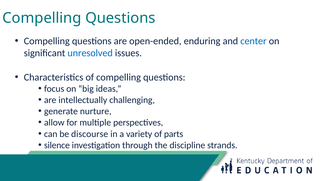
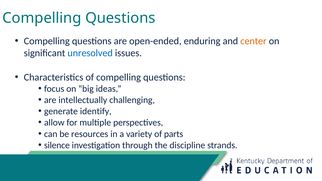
center colour: blue -> orange
nurture: nurture -> identify
discourse: discourse -> resources
